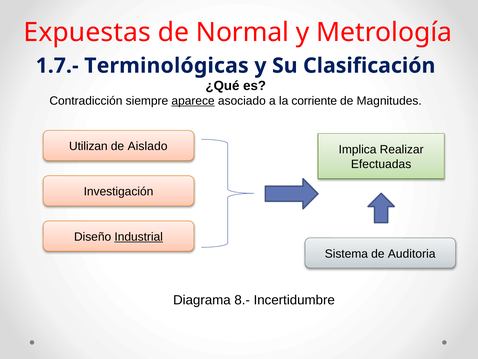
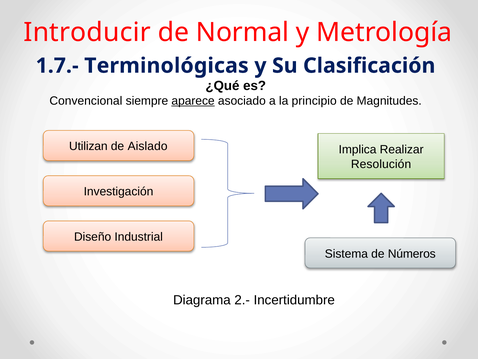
Expuestas: Expuestas -> Introducir
Contradicción: Contradicción -> Convencional
corriente: corriente -> principio
Efectuadas: Efectuadas -> Resolución
Industrial underline: present -> none
Auditoria: Auditoria -> Números
8.-: 8.- -> 2.-
